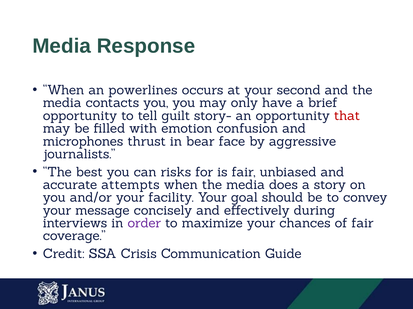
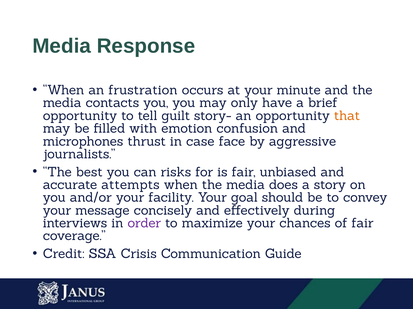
powerlines: powerlines -> frustration
second: second -> minute
that colour: red -> orange
bear: bear -> case
